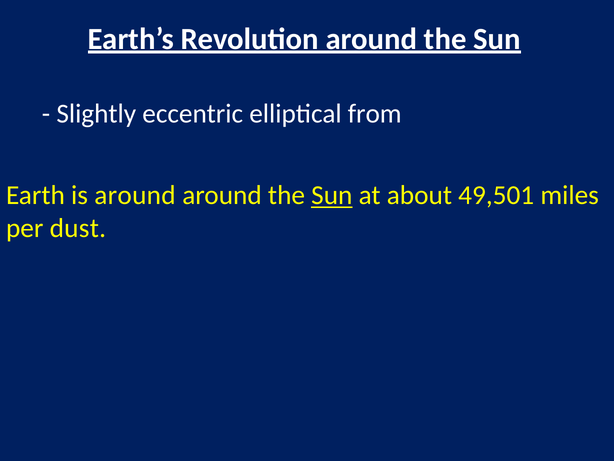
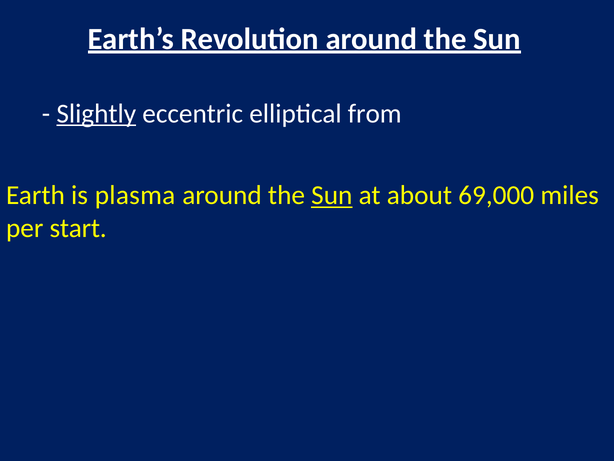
Slightly underline: none -> present
is around: around -> plasma
49,501: 49,501 -> 69,000
dust: dust -> start
